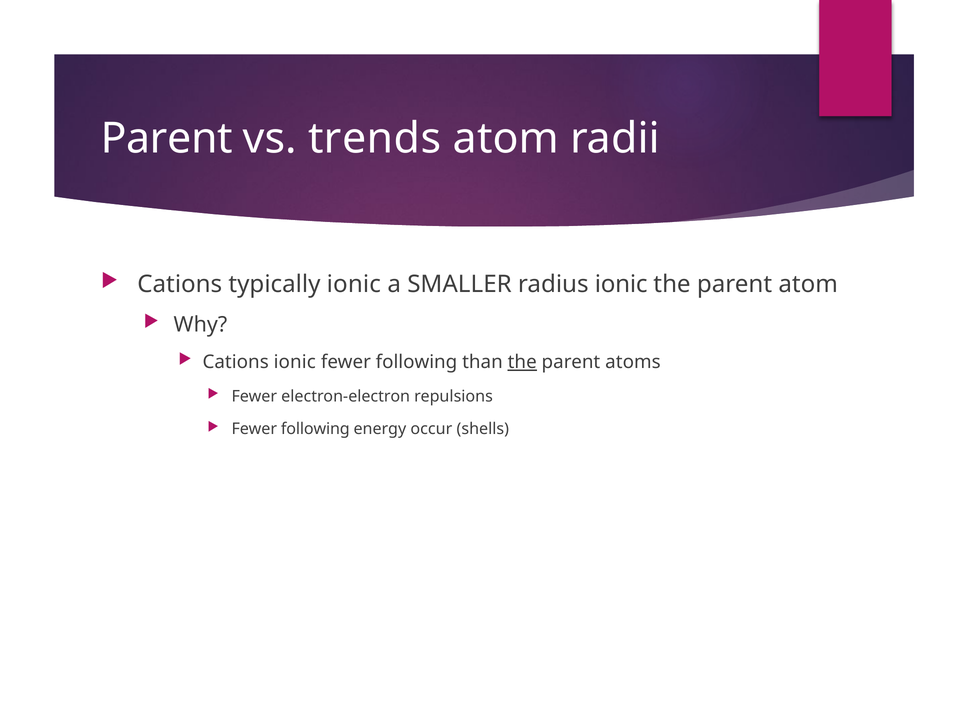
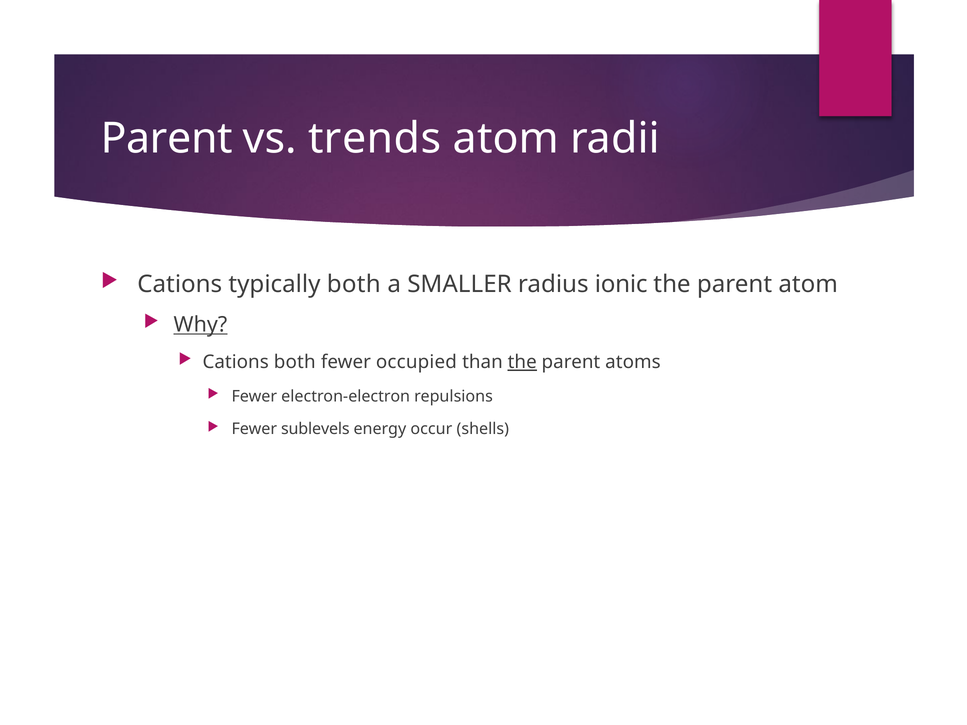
typically ionic: ionic -> both
Why underline: none -> present
Cations ionic: ionic -> both
following at (417, 362): following -> occupied
following at (315, 429): following -> sublevels
